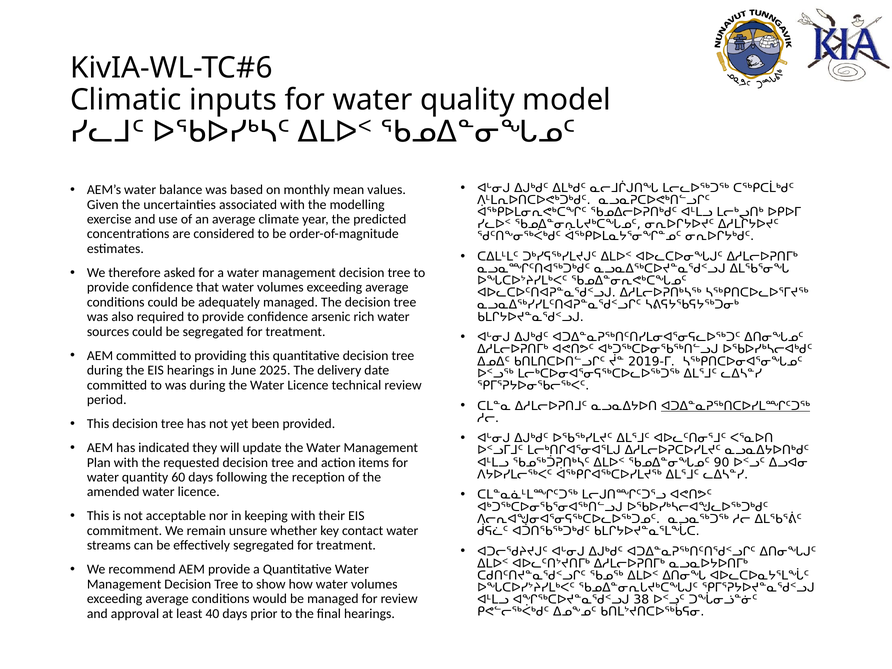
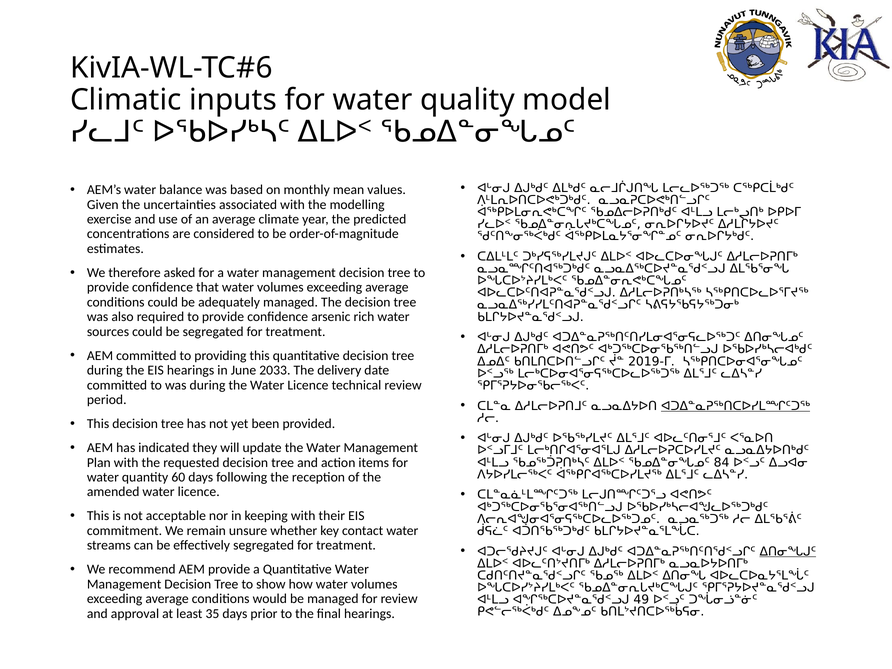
2025: 2025 -> 2033
90: 90 -> 84
ᐃᑎᓂᖓᒍᑦ underline: none -> present
38: 38 -> 49
40: 40 -> 35
